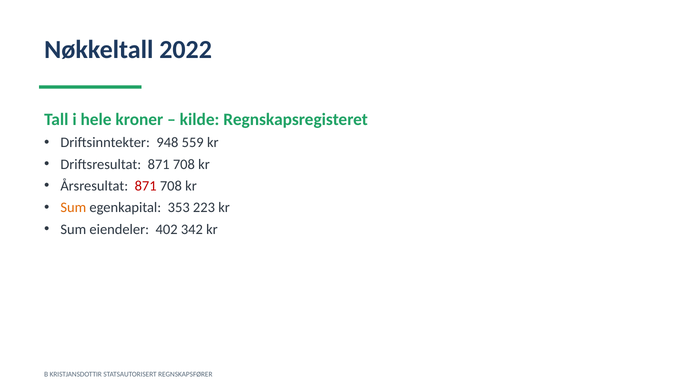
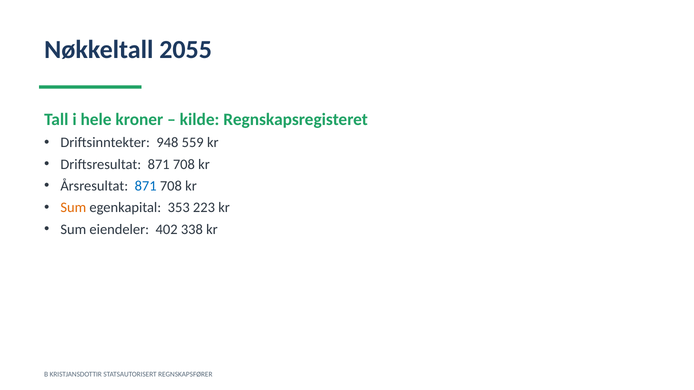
2022: 2022 -> 2055
871 at (146, 186) colour: red -> blue
342: 342 -> 338
